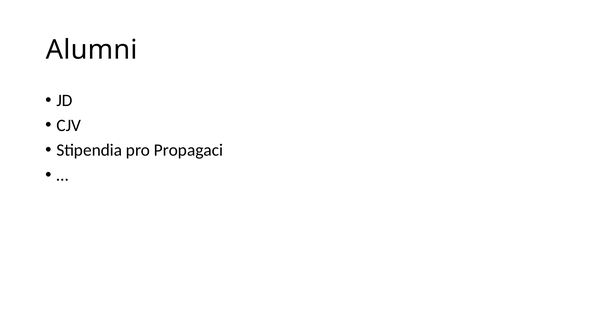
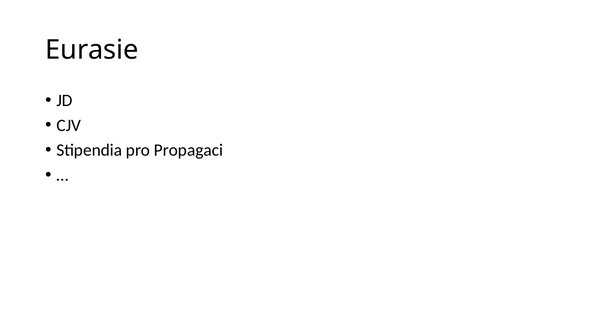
Alumni: Alumni -> Eurasie
